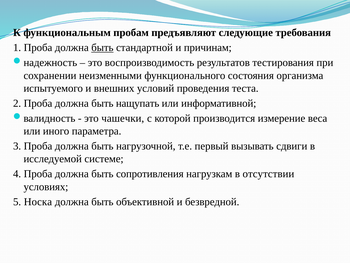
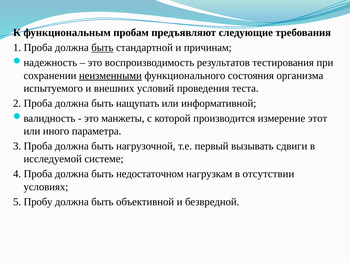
неизменными underline: none -> present
чашечки: чашечки -> манжеты
веса: веса -> этот
сопротивления: сопротивления -> недостаточном
Носка: Носка -> Пробу
